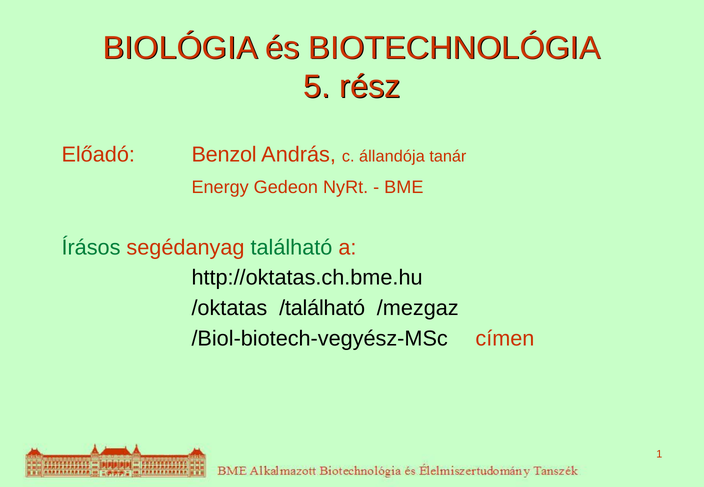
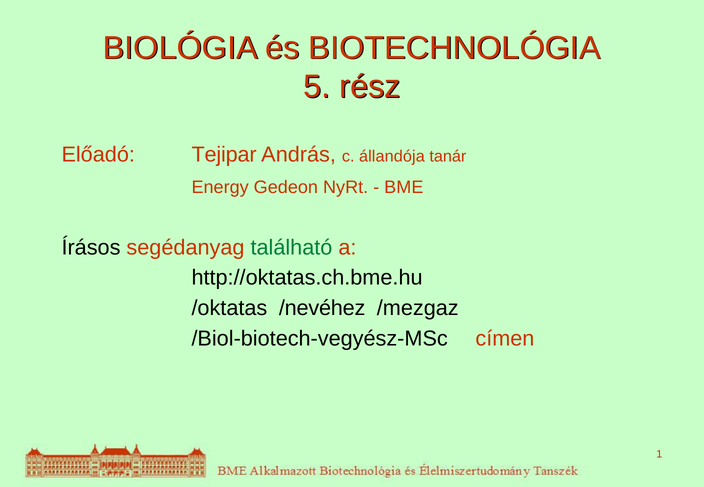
Benzol: Benzol -> Tejipar
Írásos colour: green -> black
/található: /található -> /nevéhez
